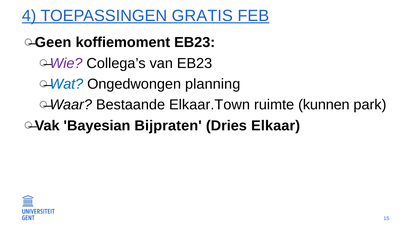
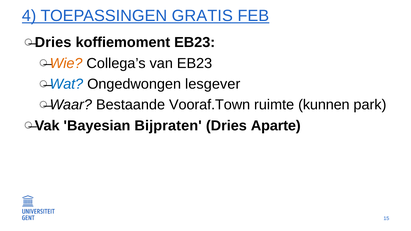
Geen at (53, 43): Geen -> Dries
Wie colour: purple -> orange
planning: planning -> lesgever
Elkaar.Town: Elkaar.Town -> Vooraf.Town
Elkaar: Elkaar -> Aparte
